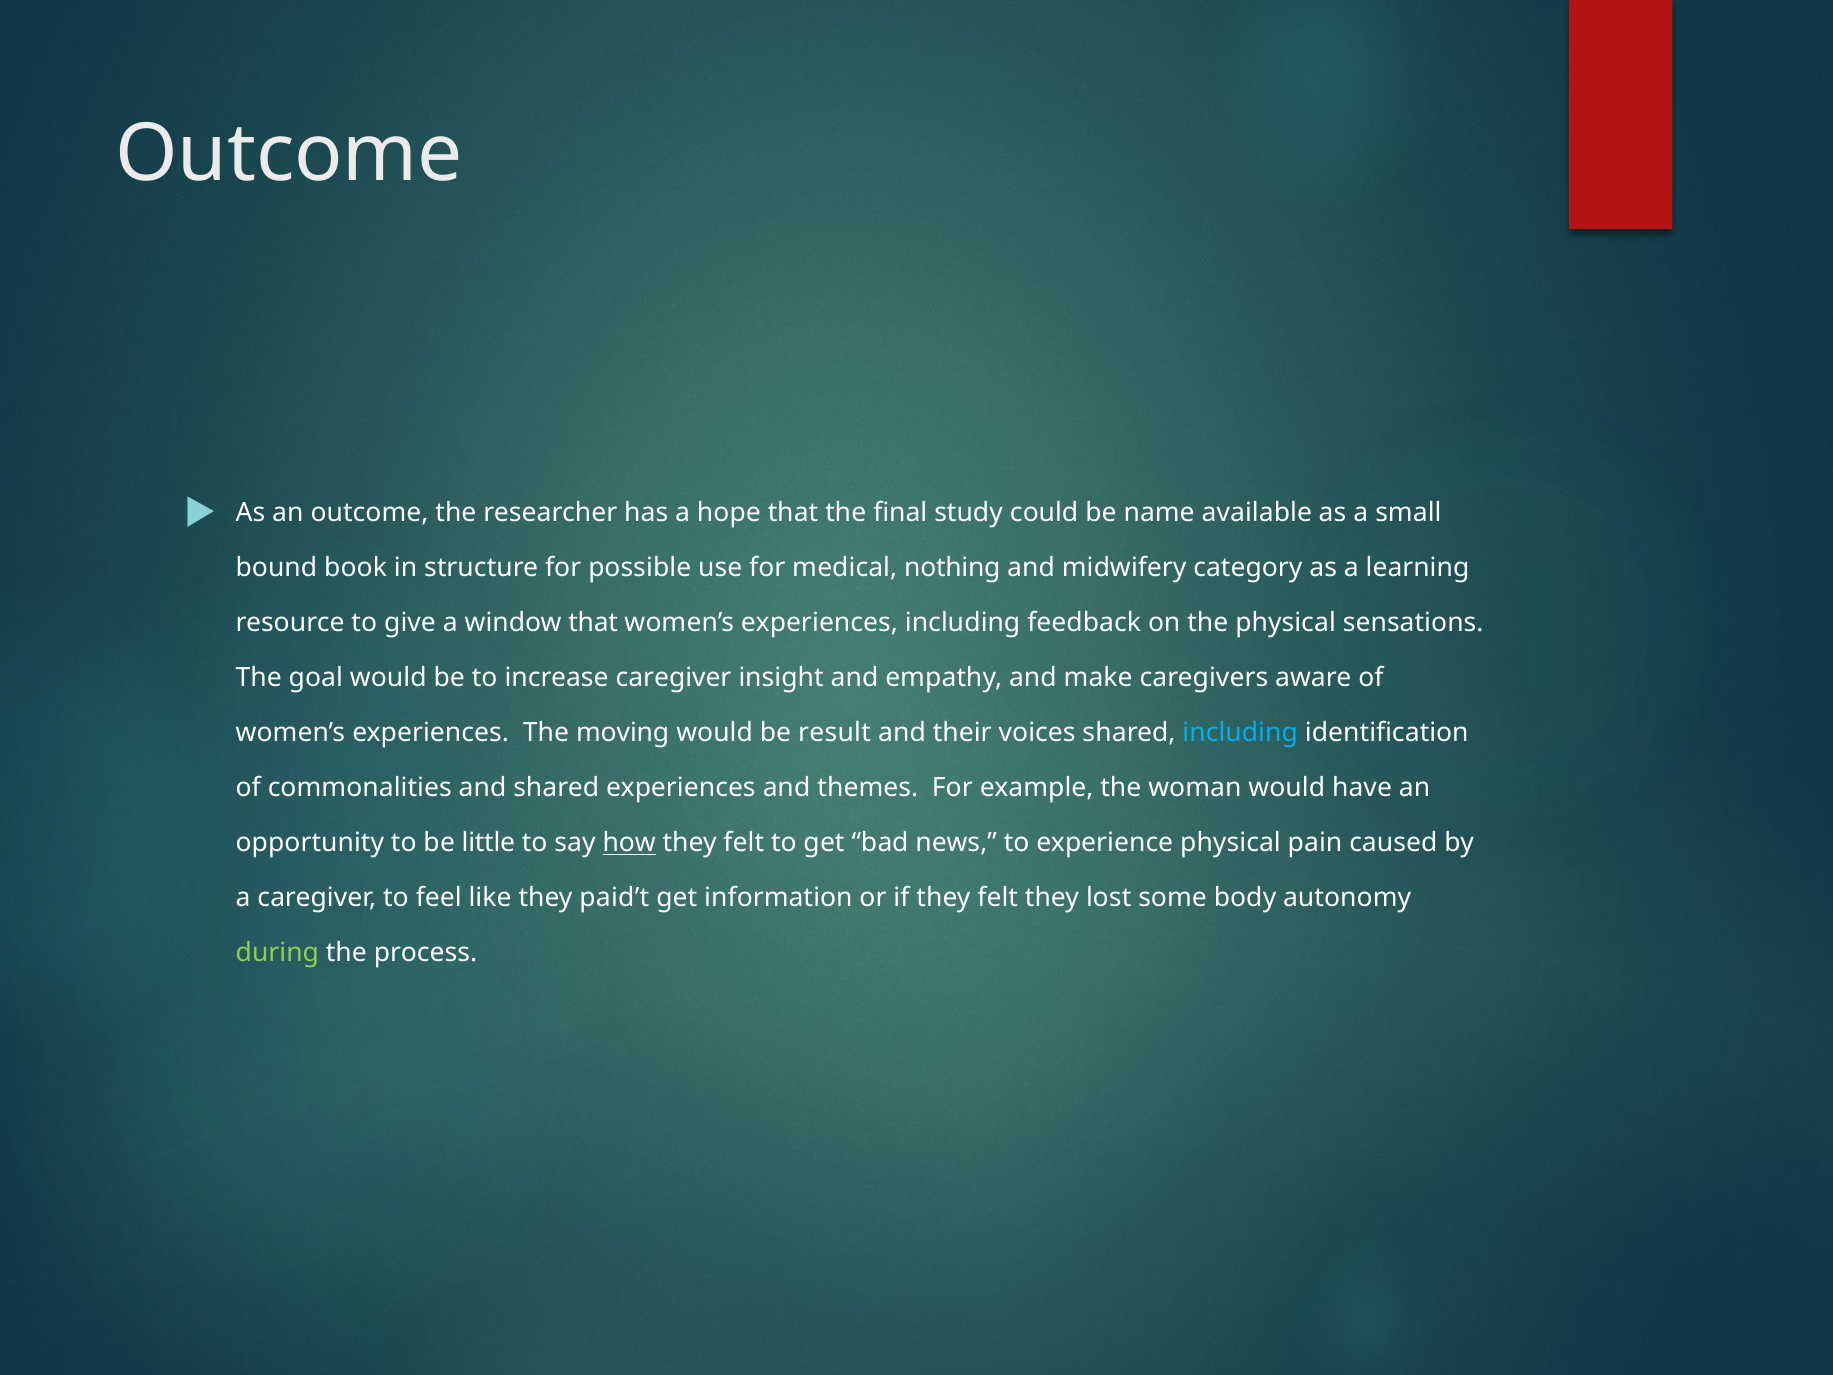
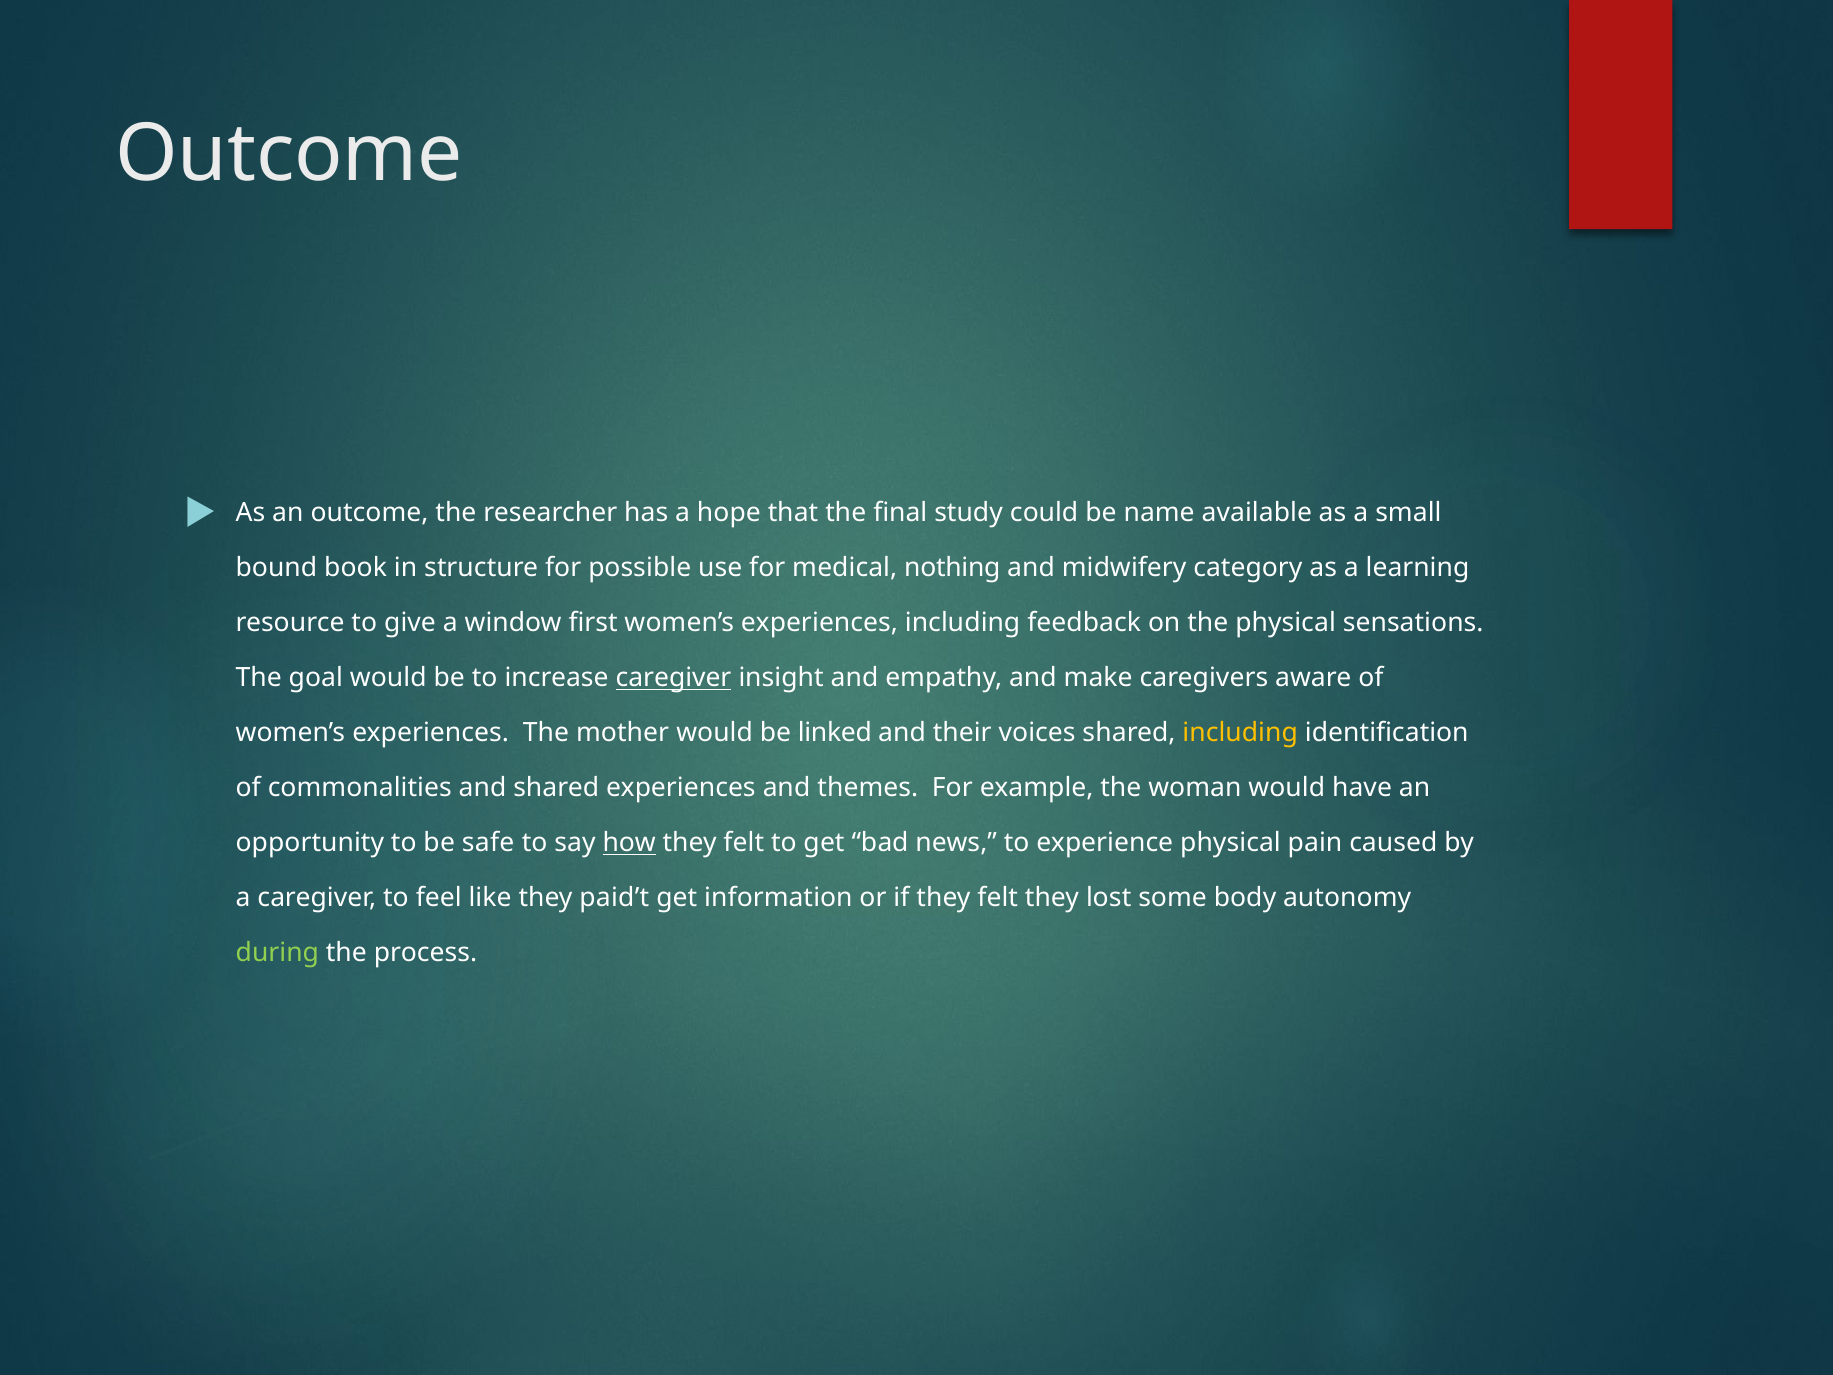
window that: that -> first
caregiver at (674, 678) underline: none -> present
moving: moving -> mother
result: result -> linked
including at (1240, 733) colour: light blue -> yellow
little: little -> safe
